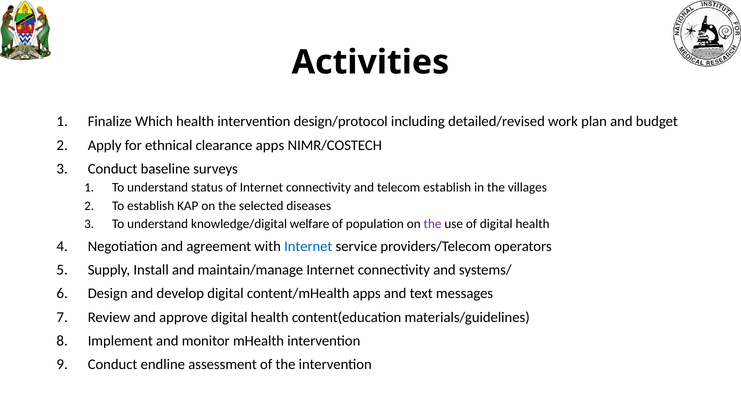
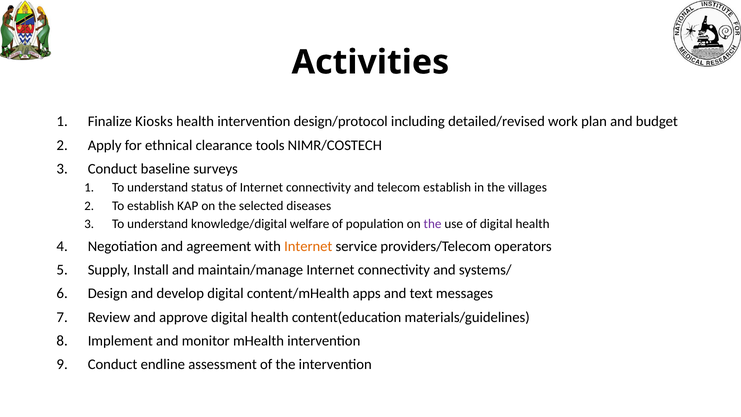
Which: Which -> Kiosks
clearance apps: apps -> tools
Internet at (308, 246) colour: blue -> orange
